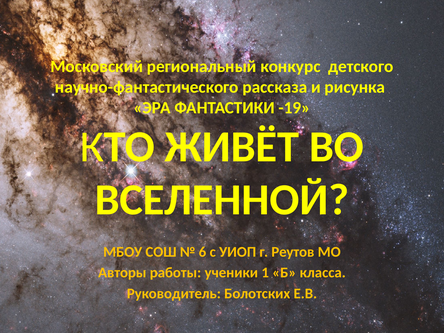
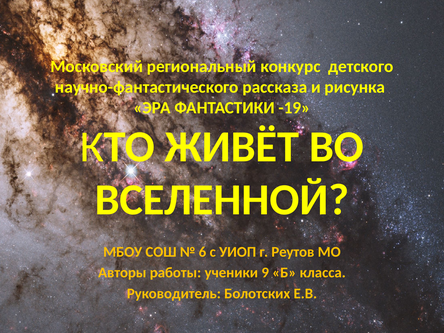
1: 1 -> 9
